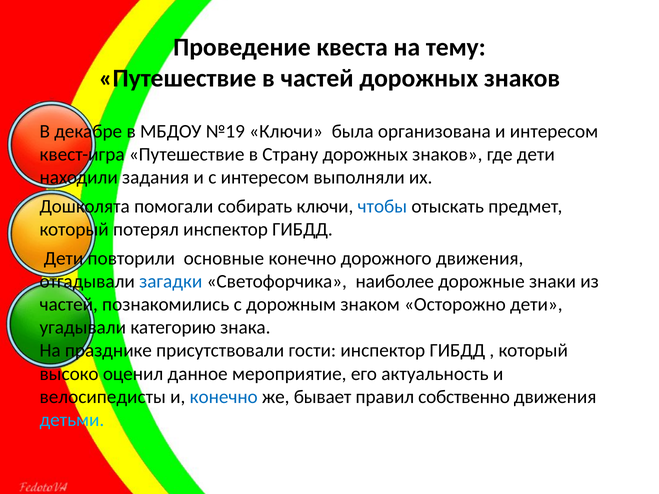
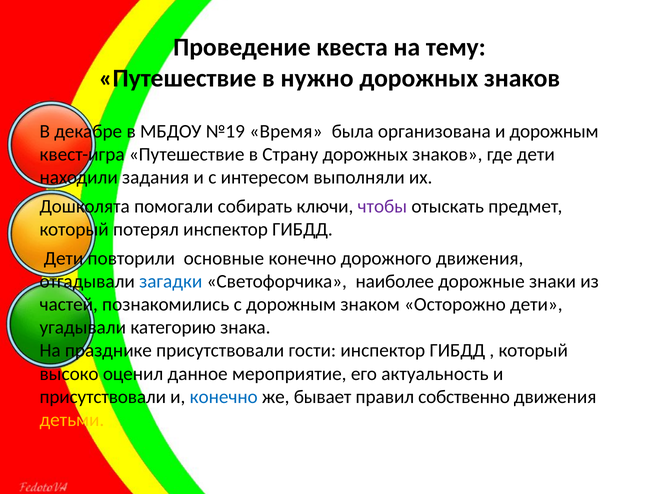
в частей: частей -> нужно
№19 Ключи: Ключи -> Время
и интересом: интересом -> дорожным
чтобы colour: blue -> purple
велосипедисты at (103, 397): велосипедисты -> присутствовали
детьми colour: light blue -> yellow
